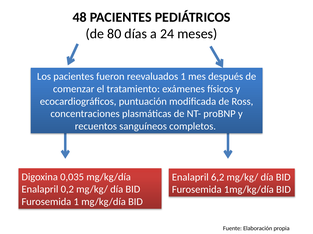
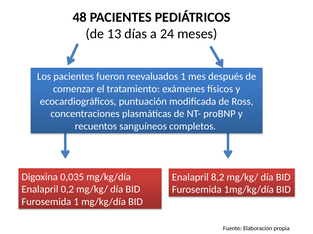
80: 80 -> 13
6,2: 6,2 -> 8,2
